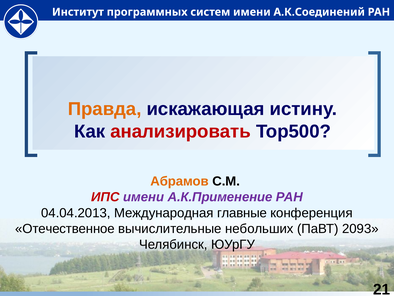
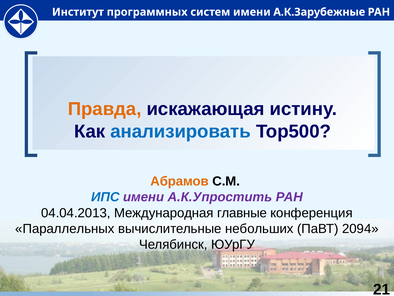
А.К.Соединений: А.К.Соединений -> А.К.Зарубежные
анализировать colour: red -> blue
ИПС colour: red -> blue
А.К.Применение: А.К.Применение -> А.К.Упростить
Отечественное: Отечественное -> Параллельных
2093: 2093 -> 2094
